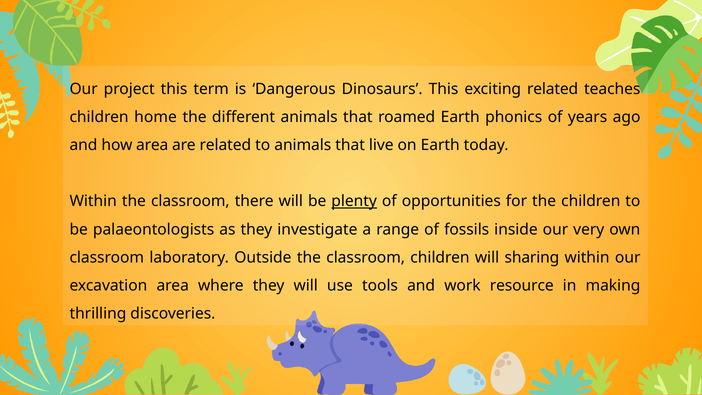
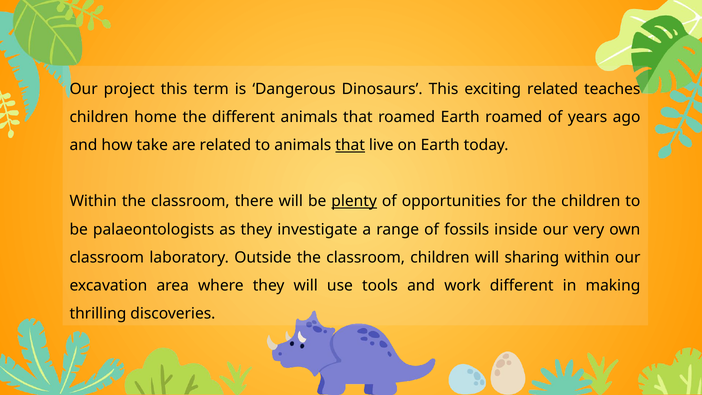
Earth phonics: phonics -> roamed
how area: area -> take
that at (350, 145) underline: none -> present
work resource: resource -> different
